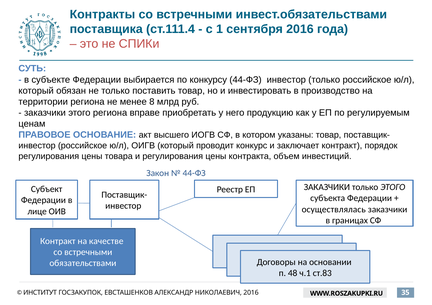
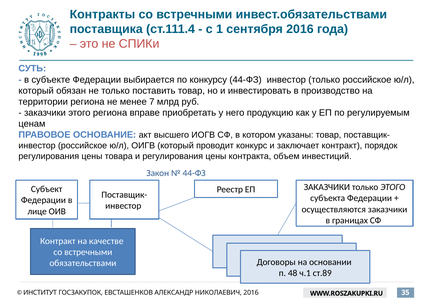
8: 8 -> 7
осуществлялась: осуществлялась -> осуществляются
ст.83: ст.83 -> ст.89
